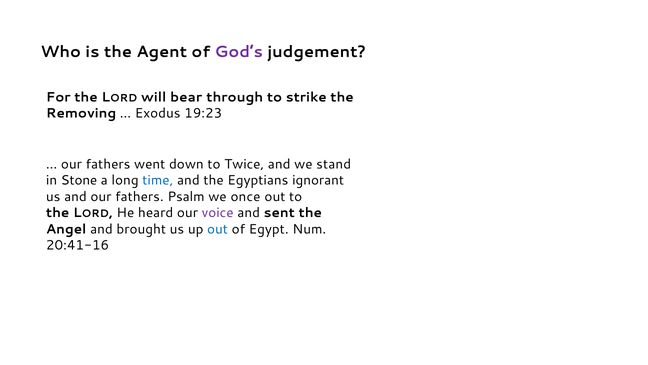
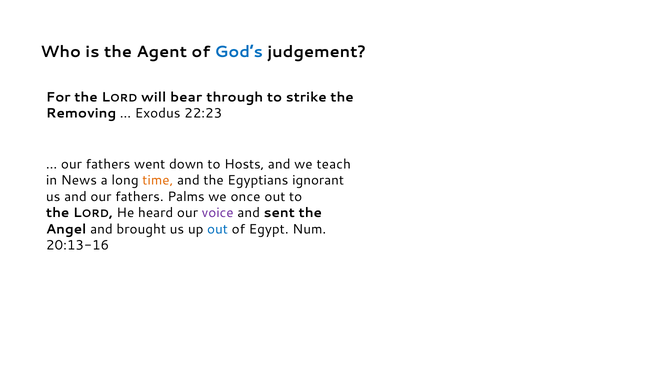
God’s colour: purple -> blue
19:23: 19:23 -> 22:23
Twice: Twice -> Hosts
stand: stand -> teach
Stone: Stone -> News
time colour: blue -> orange
Psalm: Psalm -> Palms
20:41-16: 20:41-16 -> 20:13-16
